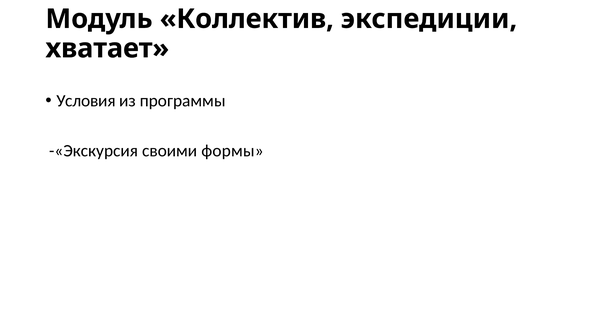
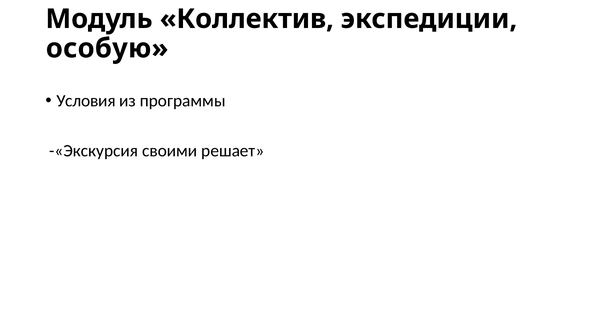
хватает: хватает -> особую
формы: формы -> решает
